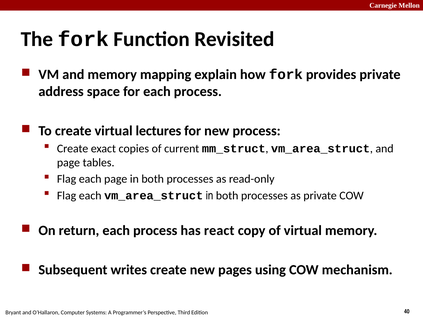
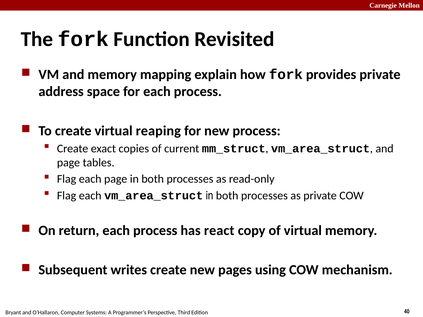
lectures: lectures -> reaping
